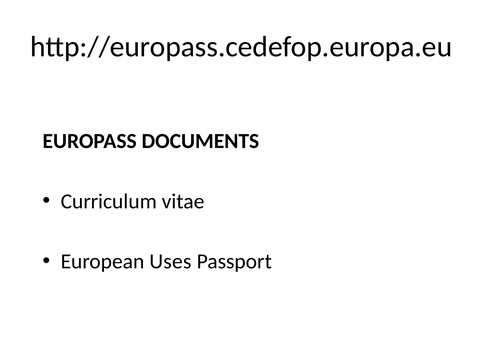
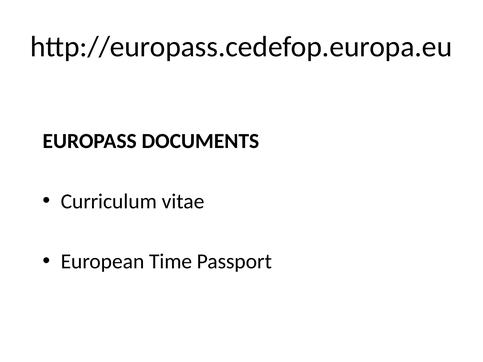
Uses: Uses -> Time
